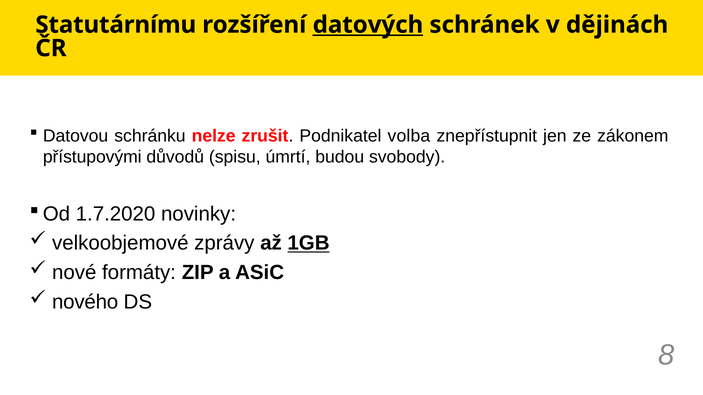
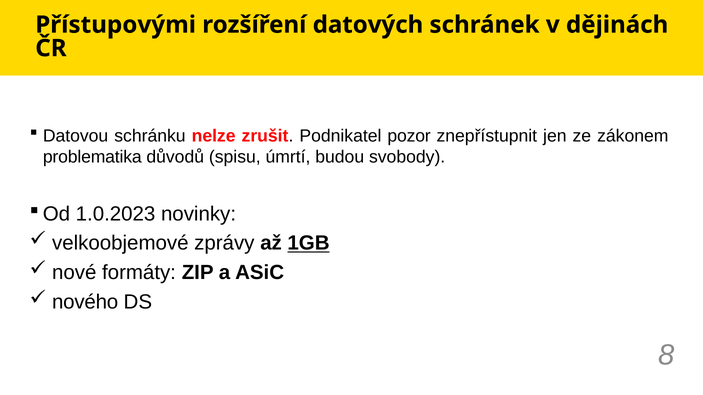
Statutárnímu: Statutárnímu -> Přístupovými
datových underline: present -> none
volba: volba -> pozor
přístupovými: přístupovými -> problematika
1.7.2020: 1.7.2020 -> 1.0.2023
